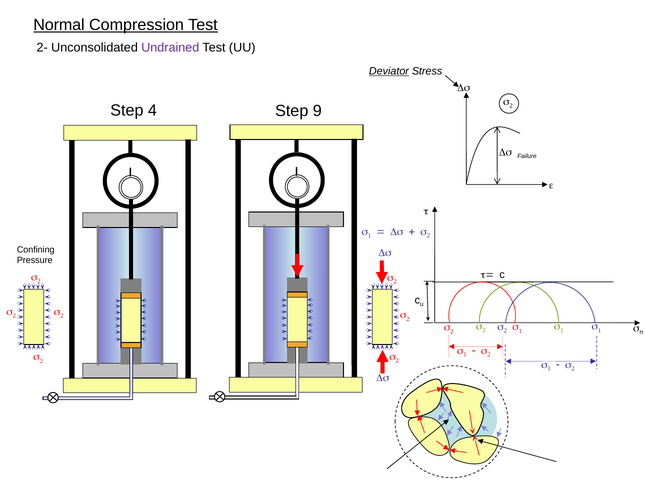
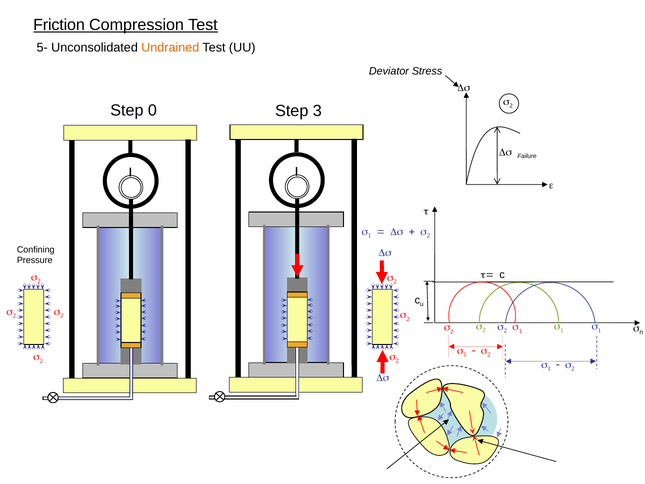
Normal: Normal -> Friction
2-: 2- -> 5-
Undrained colour: purple -> orange
Deviator underline: present -> none
4: 4 -> 0
9: 9 -> 3
